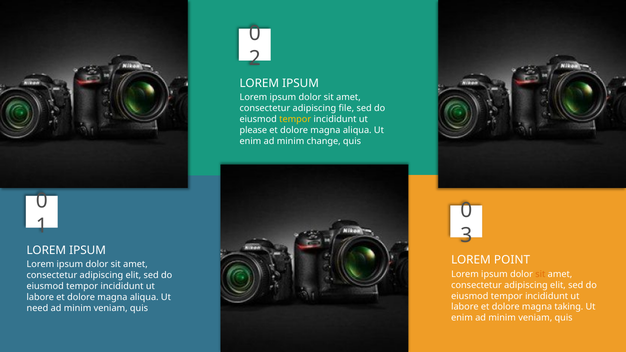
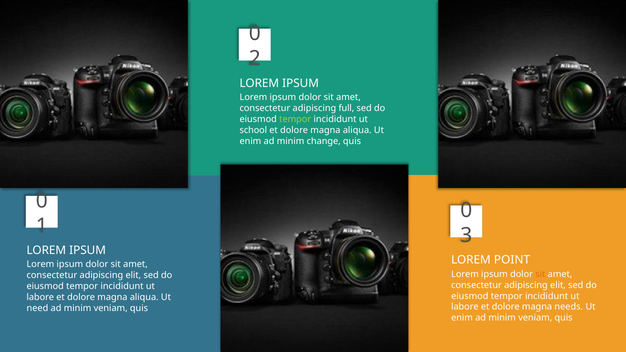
file: file -> full
tempor at (295, 119) colour: yellow -> light green
please: please -> school
taking: taking -> needs
